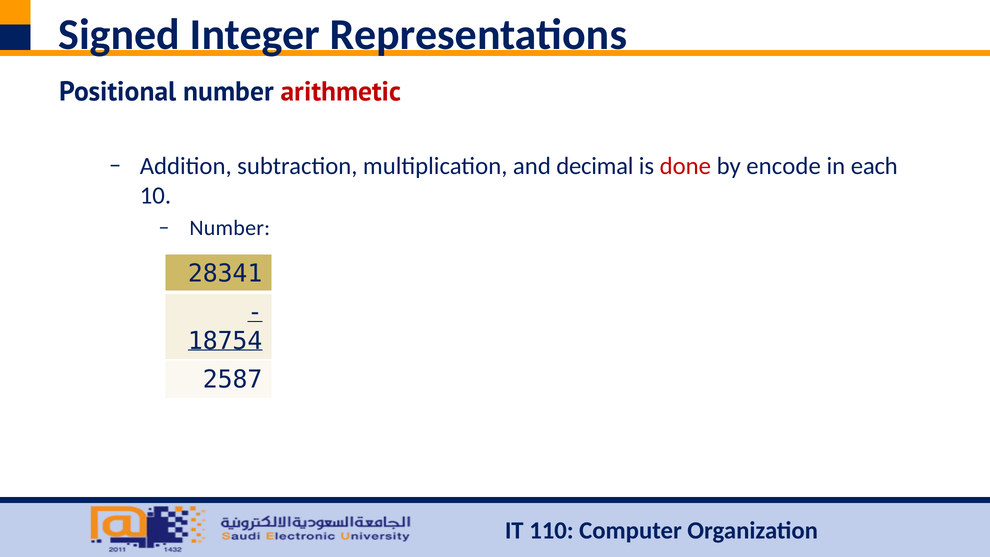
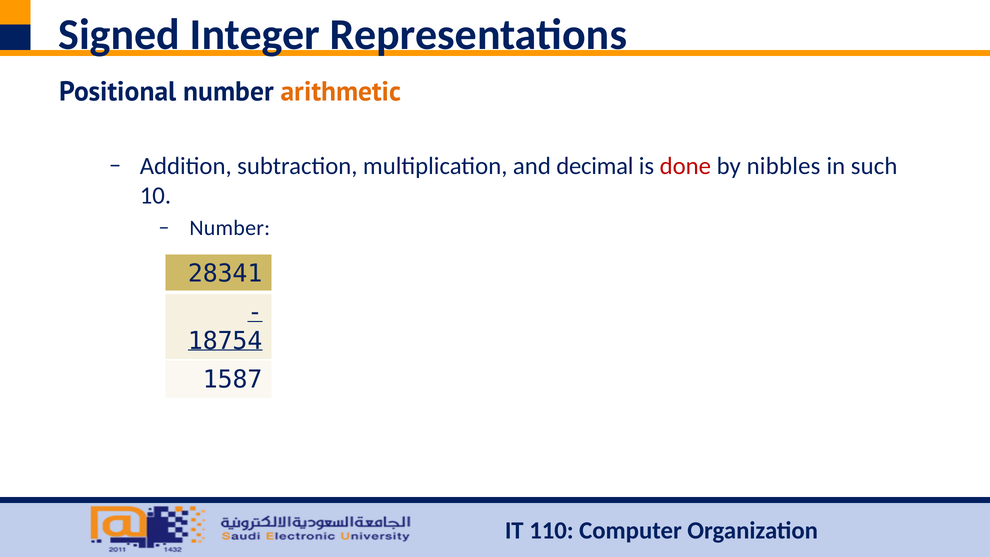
arithmetic colour: red -> orange
encode: encode -> nibbles
each: each -> such
2587: 2587 -> 1587
